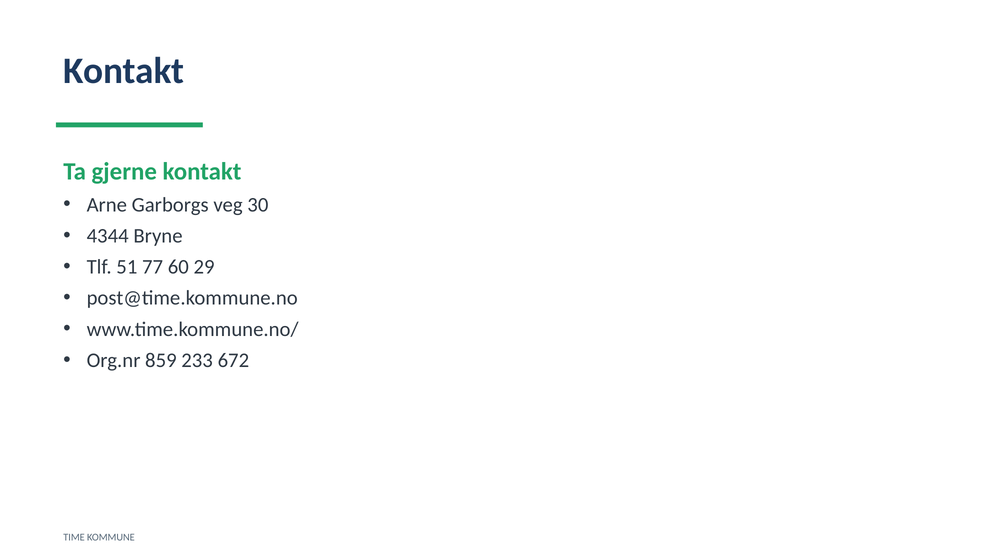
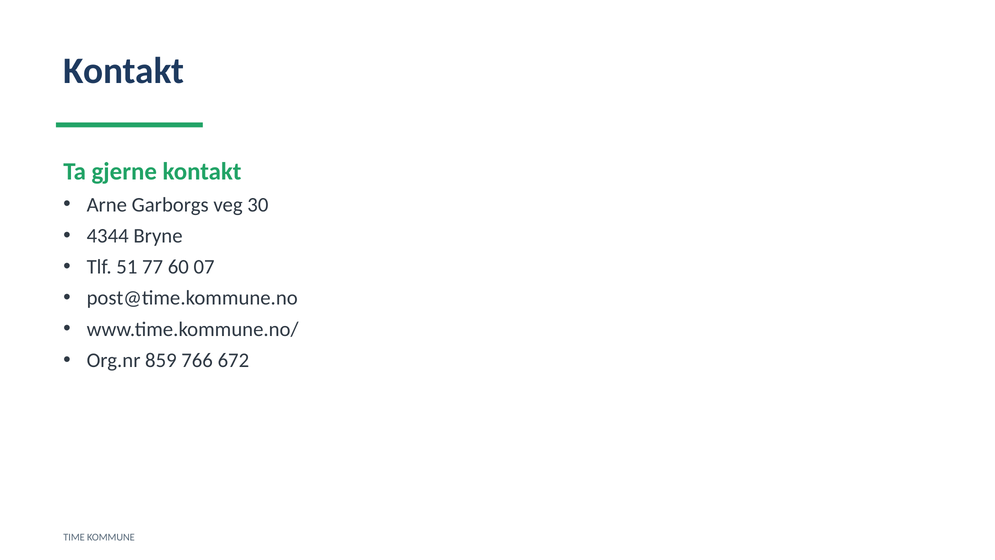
29: 29 -> 07
233: 233 -> 766
